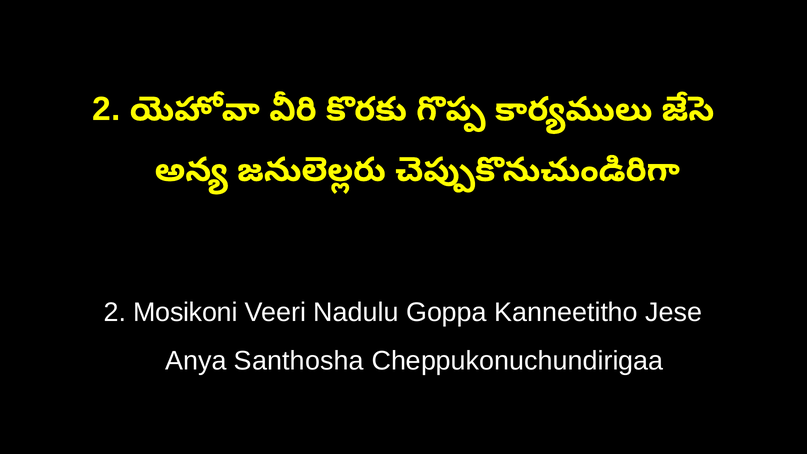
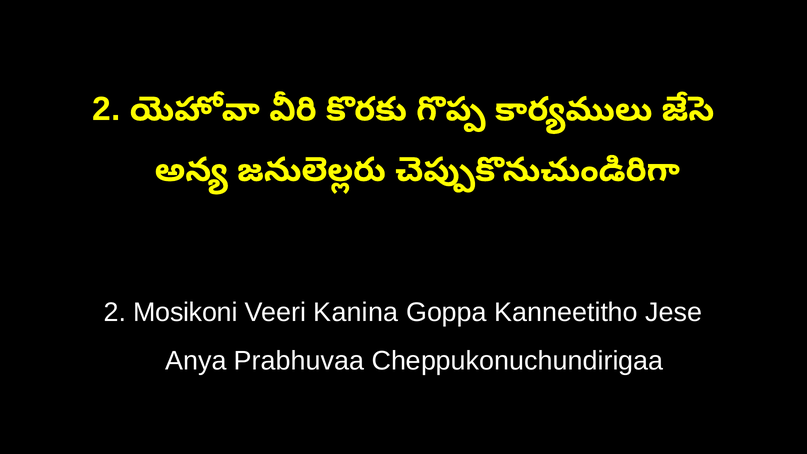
Nadulu: Nadulu -> Kanina
Santhosha: Santhosha -> Prabhuvaa
